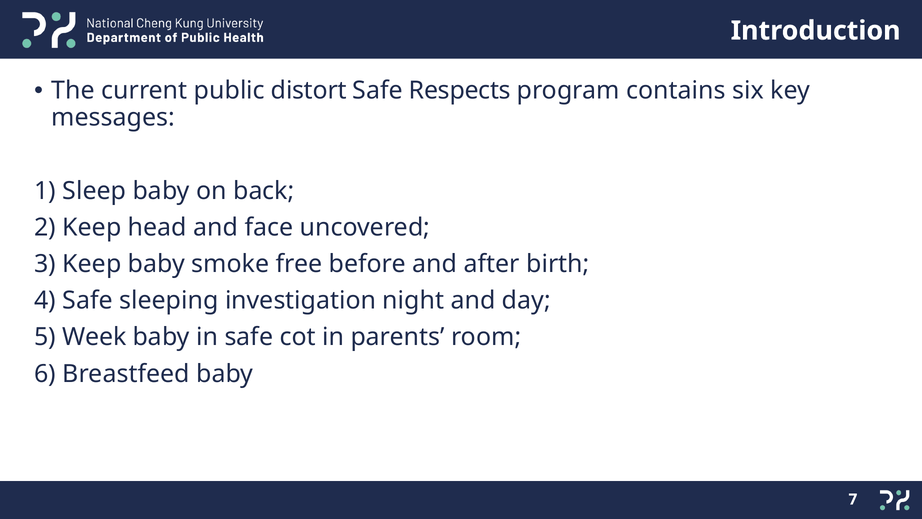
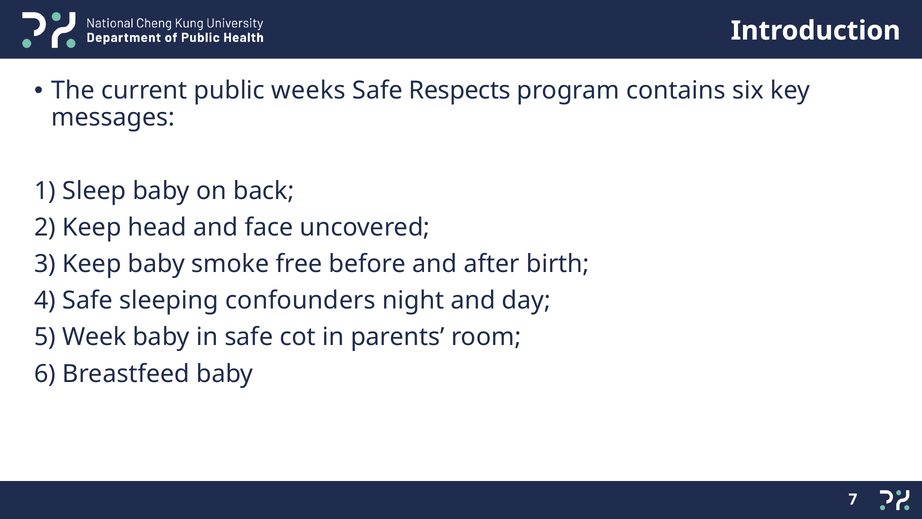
distort: distort -> weeks
investigation: investigation -> confounders
